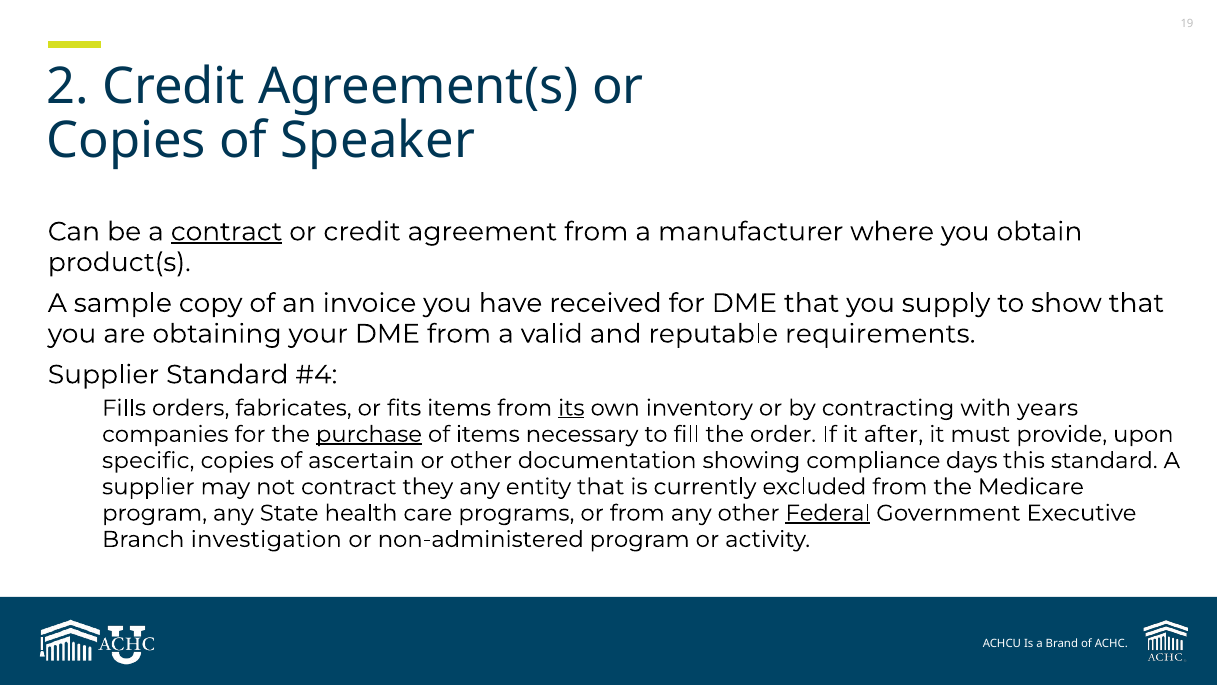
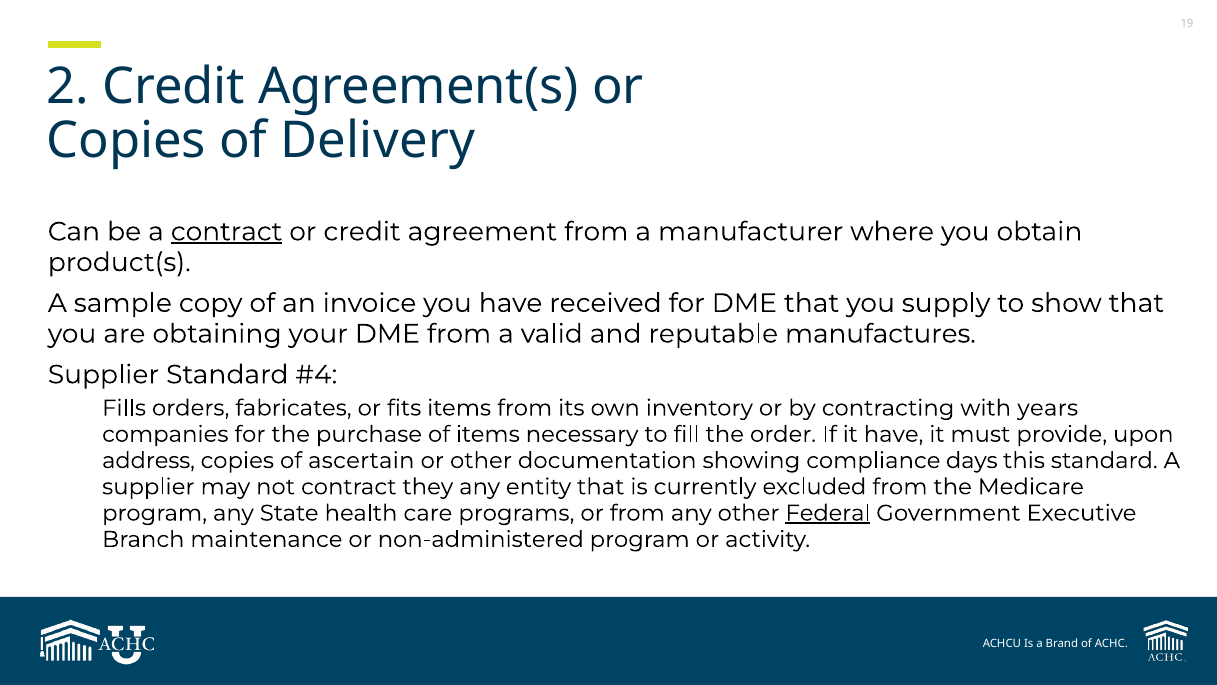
Speaker: Speaker -> Delivery
requirements: requirements -> manufactures
its underline: present -> none
purchase underline: present -> none
it after: after -> have
specific: specific -> address
investigation: investigation -> maintenance
